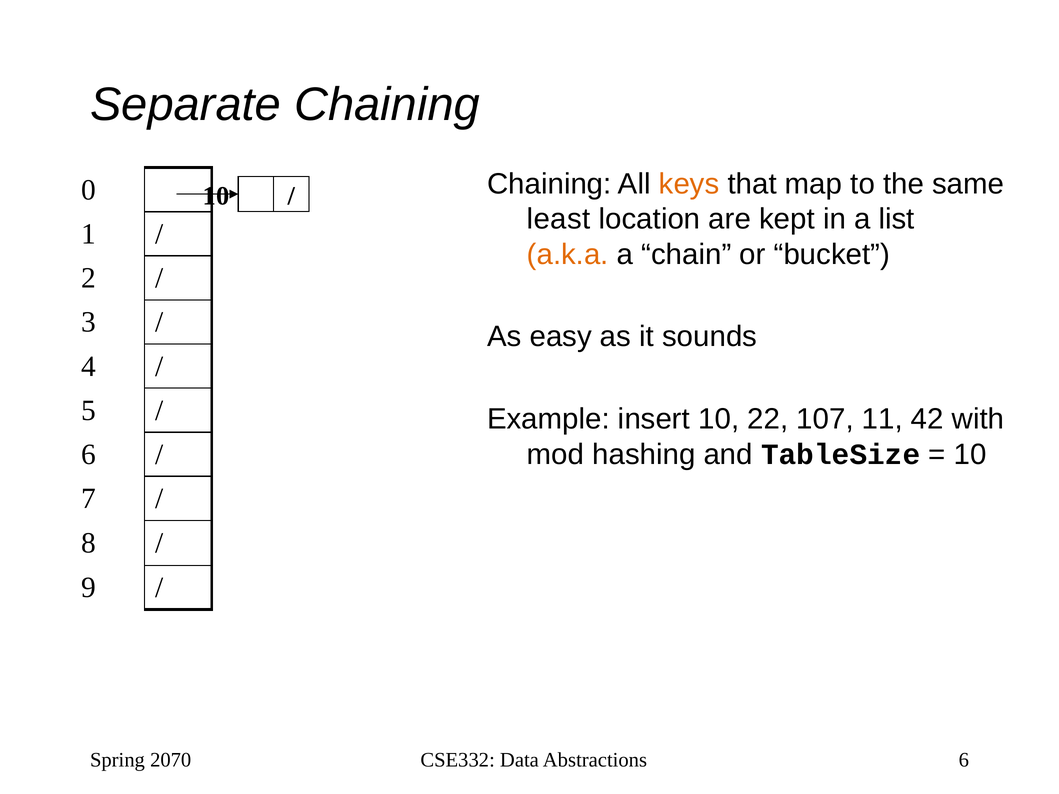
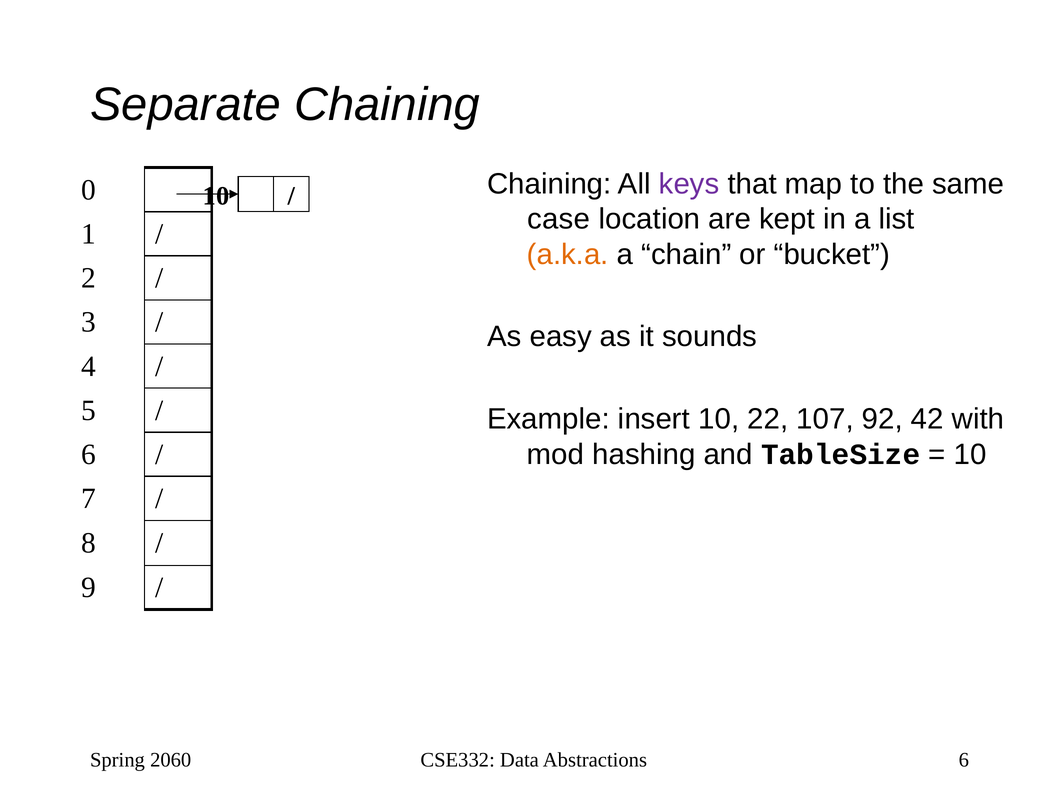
keys colour: orange -> purple
least: least -> case
11: 11 -> 92
2070: 2070 -> 2060
